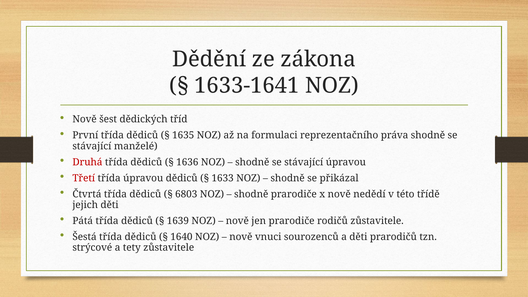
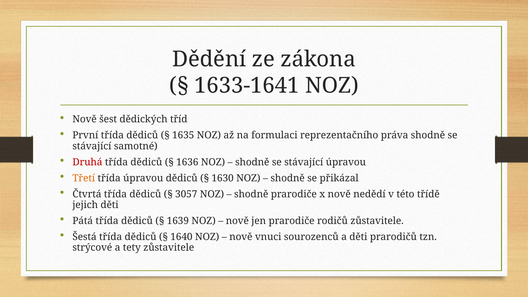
manželé: manželé -> samotné
Třetí colour: red -> orange
1633: 1633 -> 1630
6803: 6803 -> 3057
